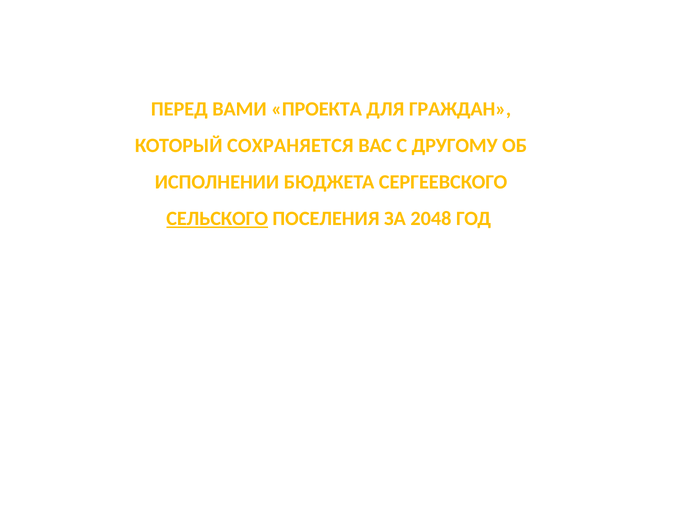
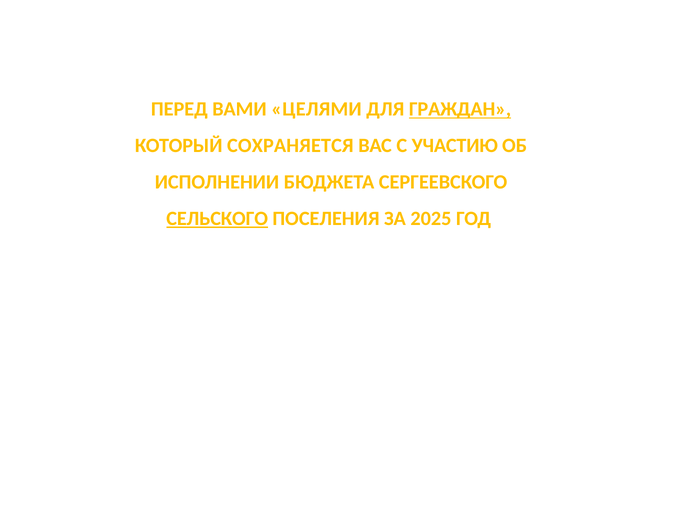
ПРОЕКТА: ПРОЕКТА -> ЦЕЛЯМИ
ГРАЖДАН underline: none -> present
ДРУГОМУ: ДРУГОМУ -> УЧАСТИЮ
2048: 2048 -> 2025
